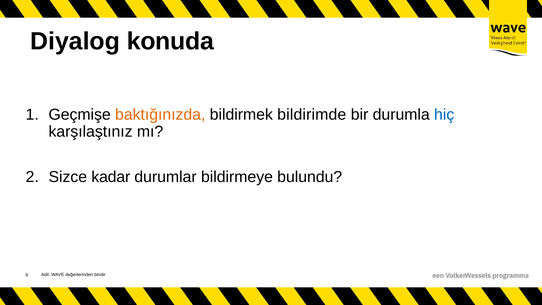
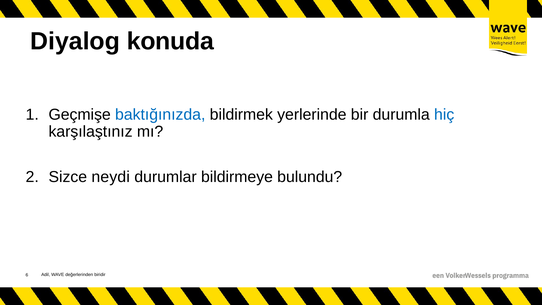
baktığınızda colour: orange -> blue
bildirimde: bildirimde -> yerlerinde
kadar: kadar -> neydi
